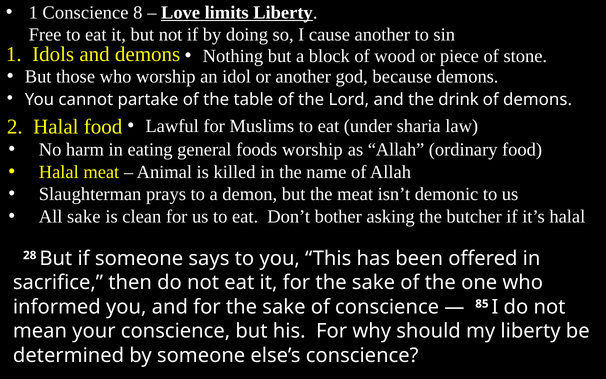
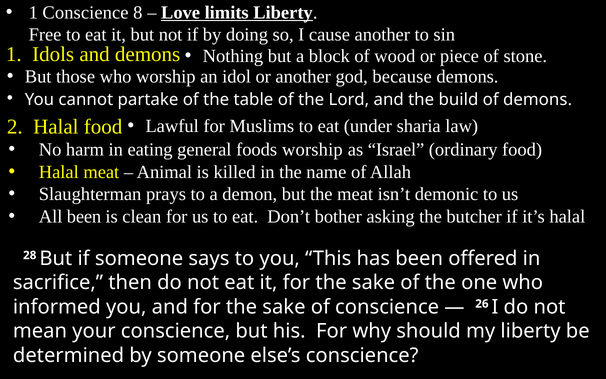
drink: drink -> build
as Allah: Allah -> Israel
All sake: sake -> been
85: 85 -> 26
